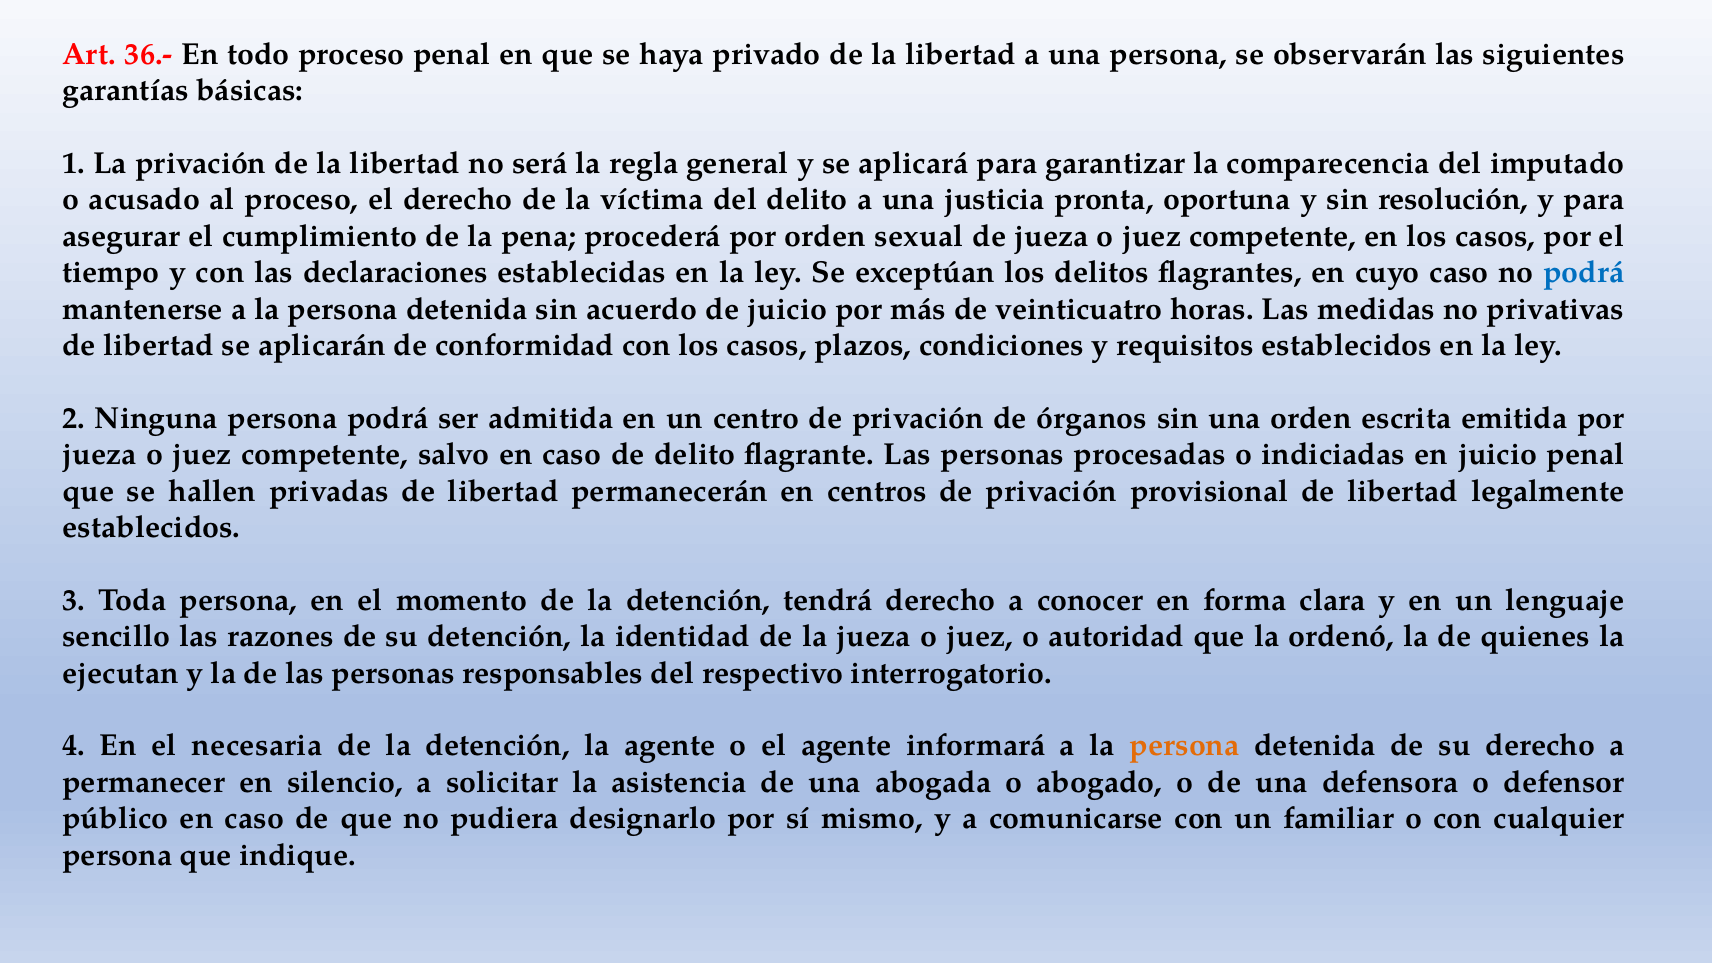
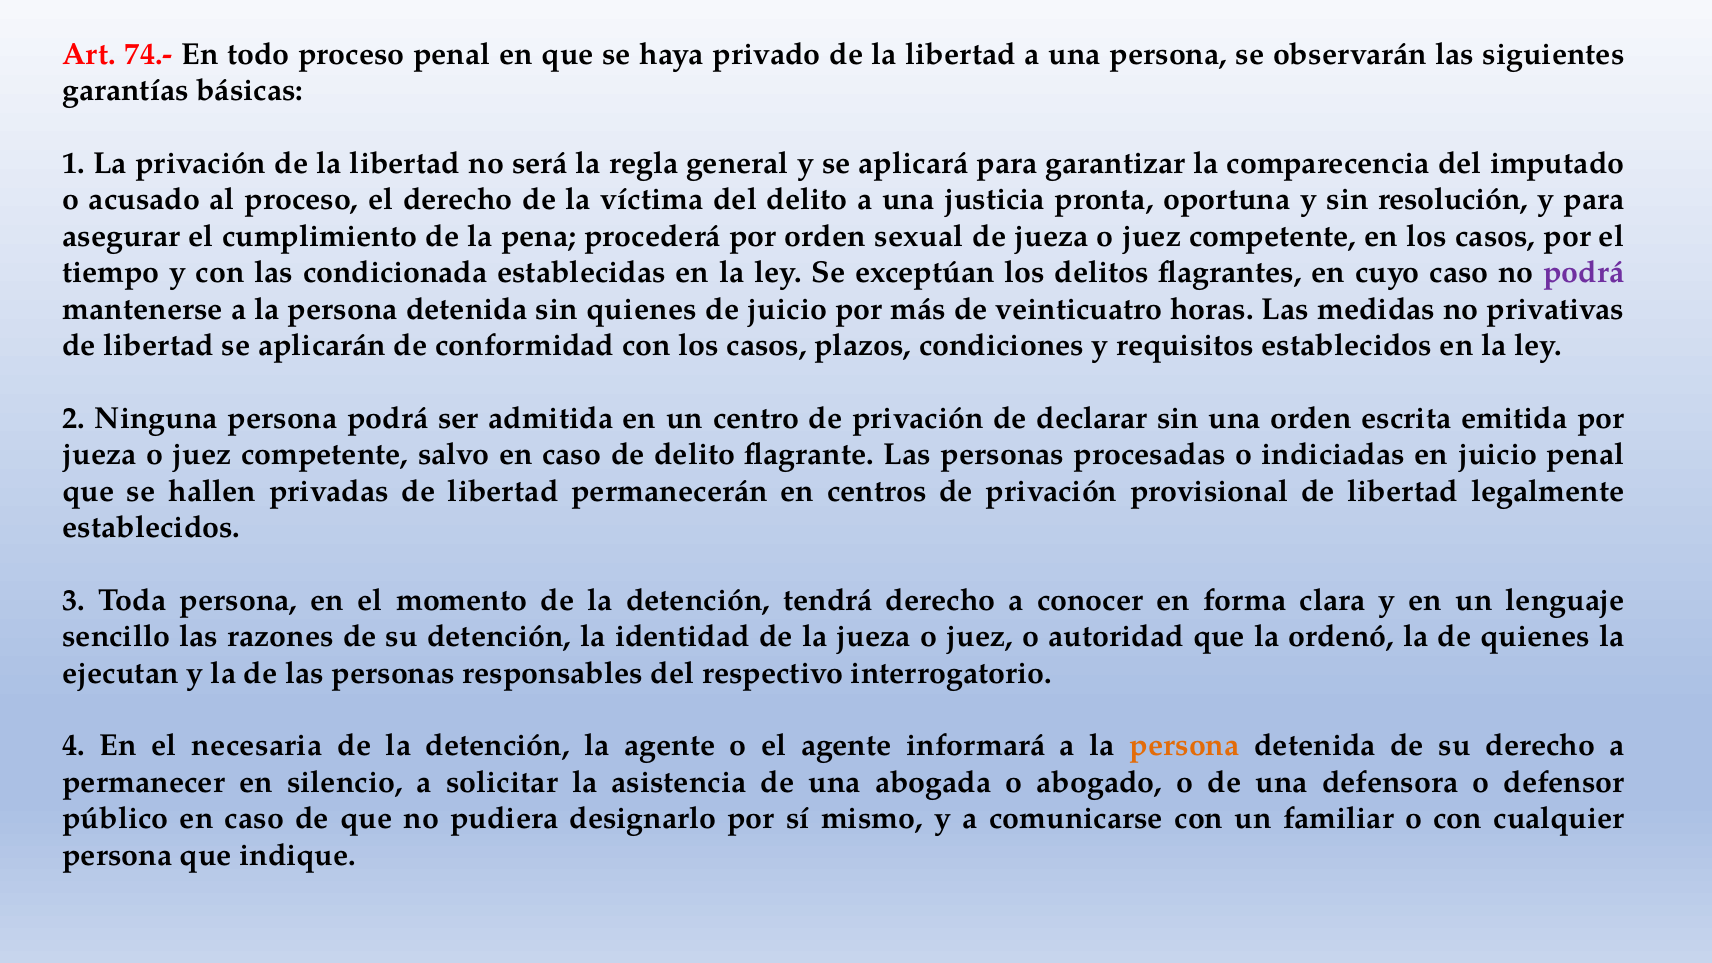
36.-: 36.- -> 74.-
declaraciones: declaraciones -> condicionada
podrá at (1584, 273) colour: blue -> purple
sin acuerdo: acuerdo -> quienes
órganos: órganos -> declarar
